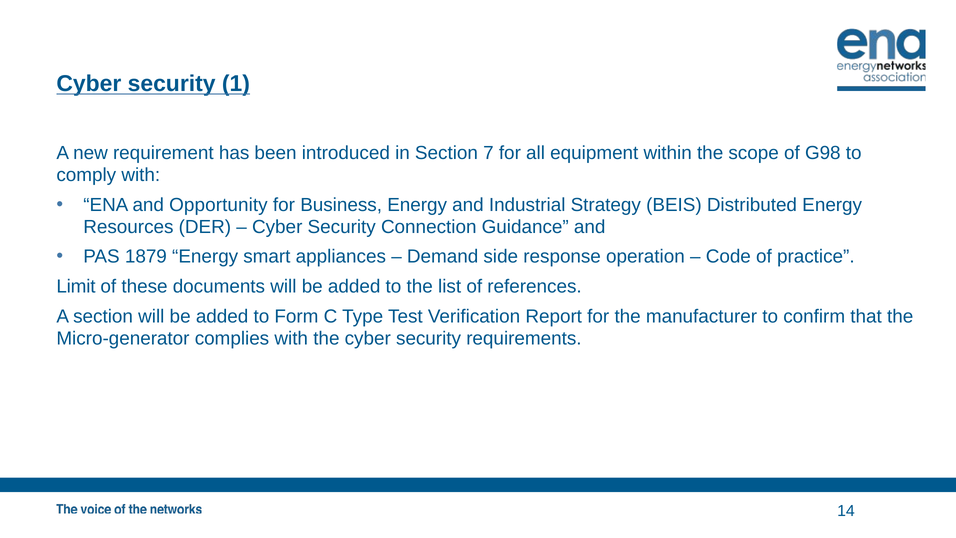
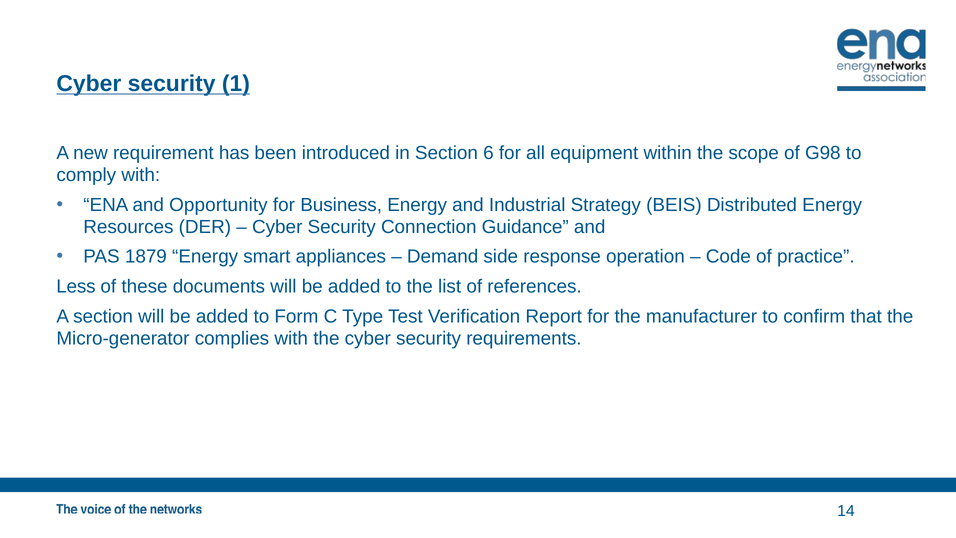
7: 7 -> 6
Limit: Limit -> Less
